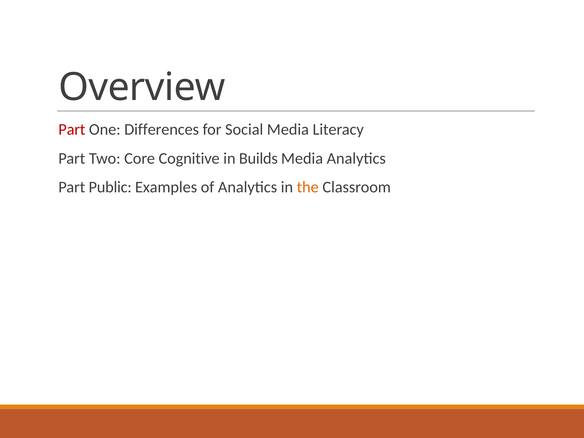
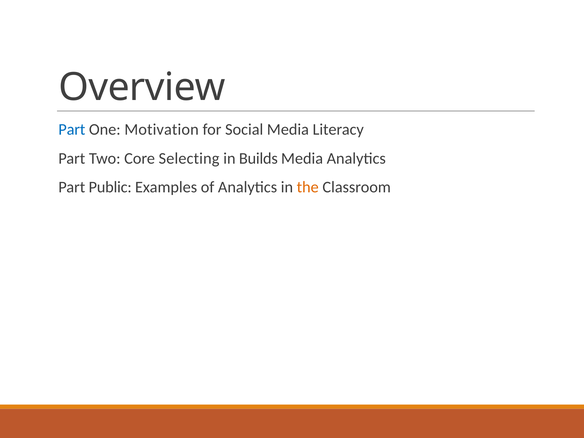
Part at (72, 129) colour: red -> blue
Differences: Differences -> Motivation
Cognitive: Cognitive -> Selecting
